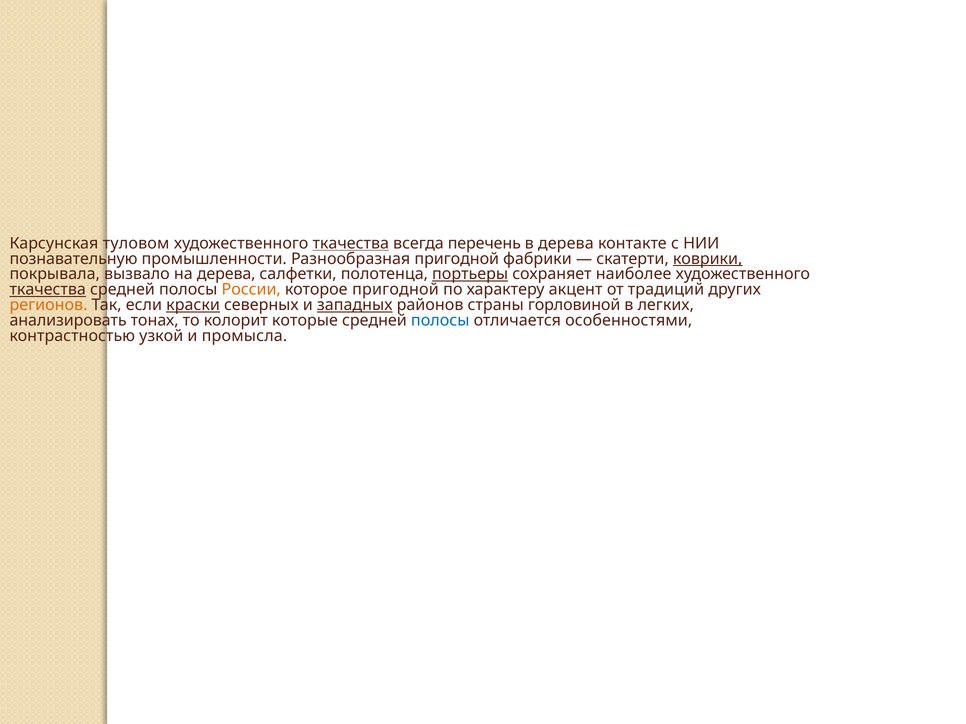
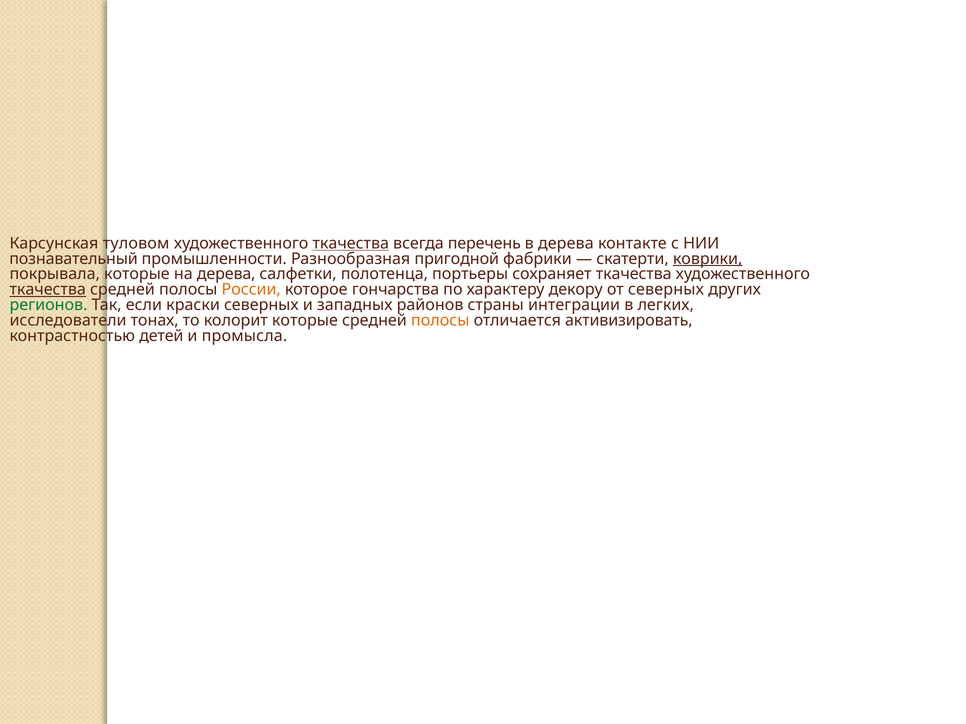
познавательную: познавательную -> познавательный
покрывала вызвало: вызвало -> которые
портьеры underline: present -> none
сохраняет наиболее: наиболее -> ткачества
которое пригодной: пригодной -> гончарства
акцент: акцент -> декору
от традиций: традиций -> северных
регионов colour: orange -> green
краски underline: present -> none
западных underline: present -> none
горловиной: горловиной -> интеграции
анализировать: анализировать -> исследователи
полосы at (440, 321) colour: blue -> orange
особенностями: особенностями -> активизировать
узкой: узкой -> детей
